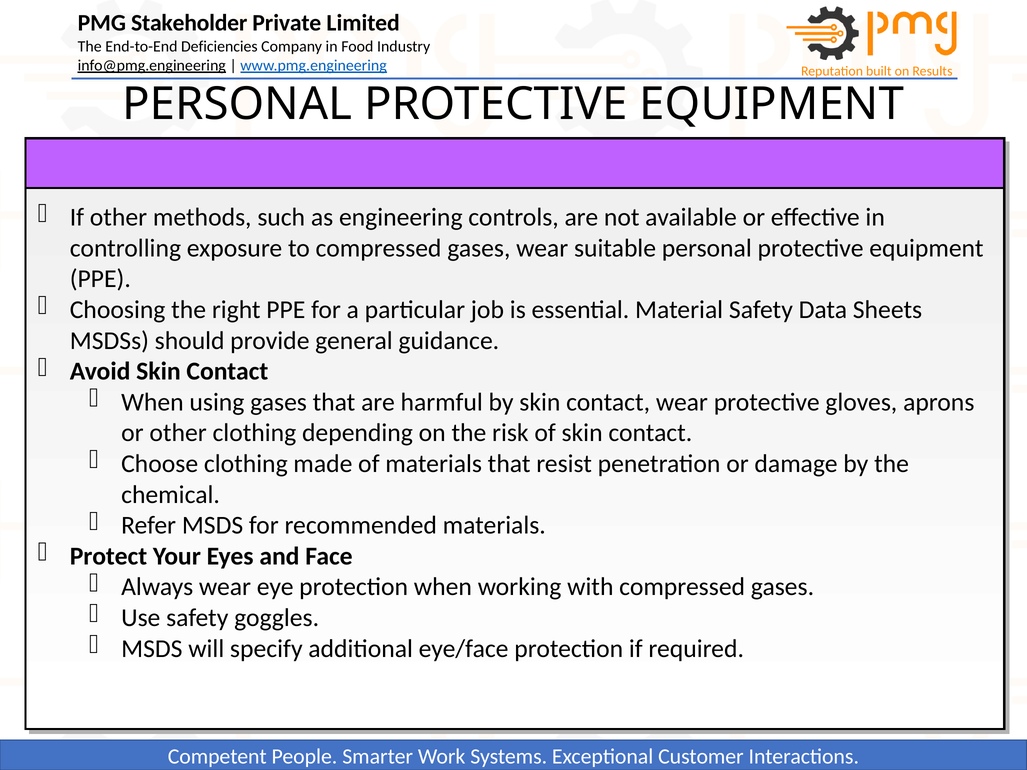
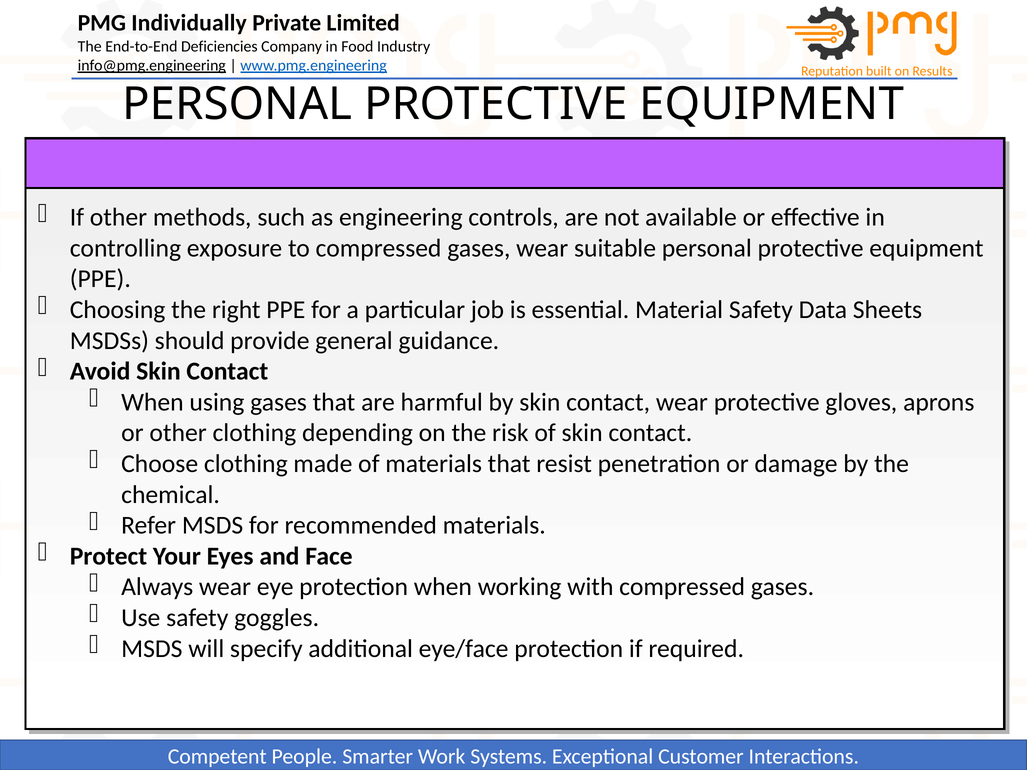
Stakeholder: Stakeholder -> Individually
